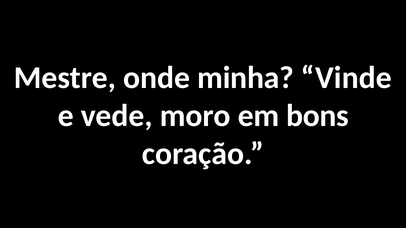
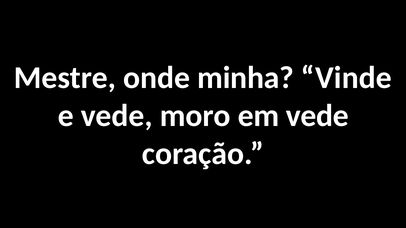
em bons: bons -> vede
